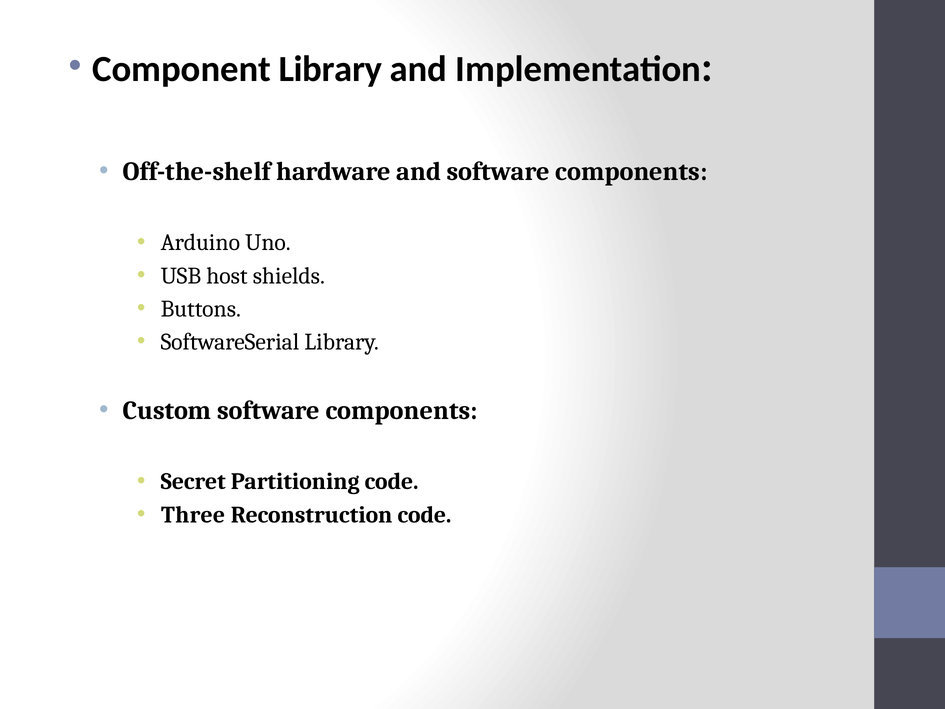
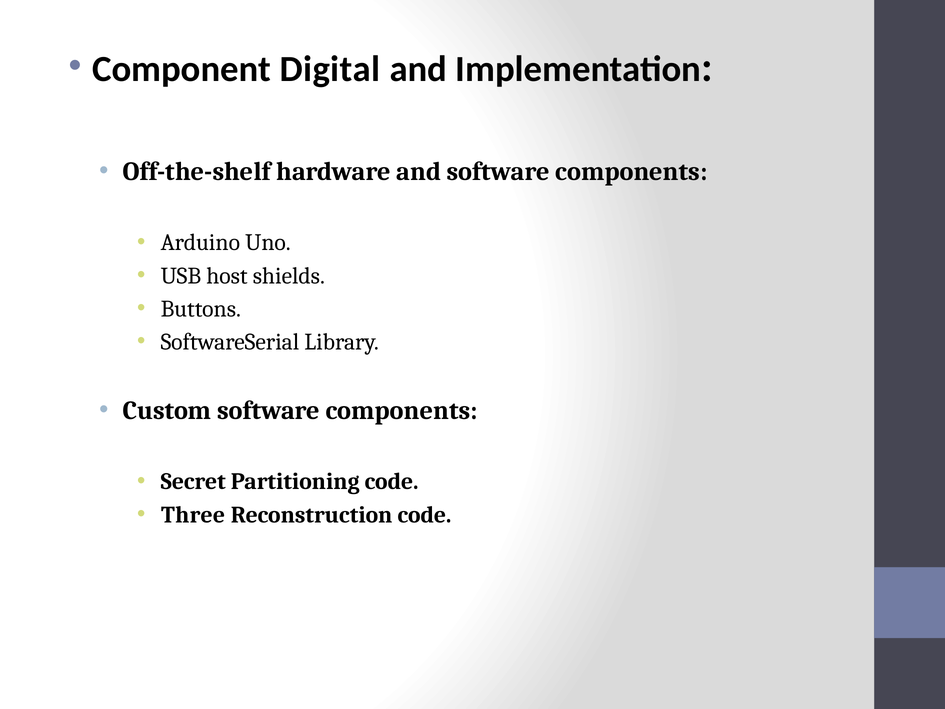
Component Library: Library -> Digital
